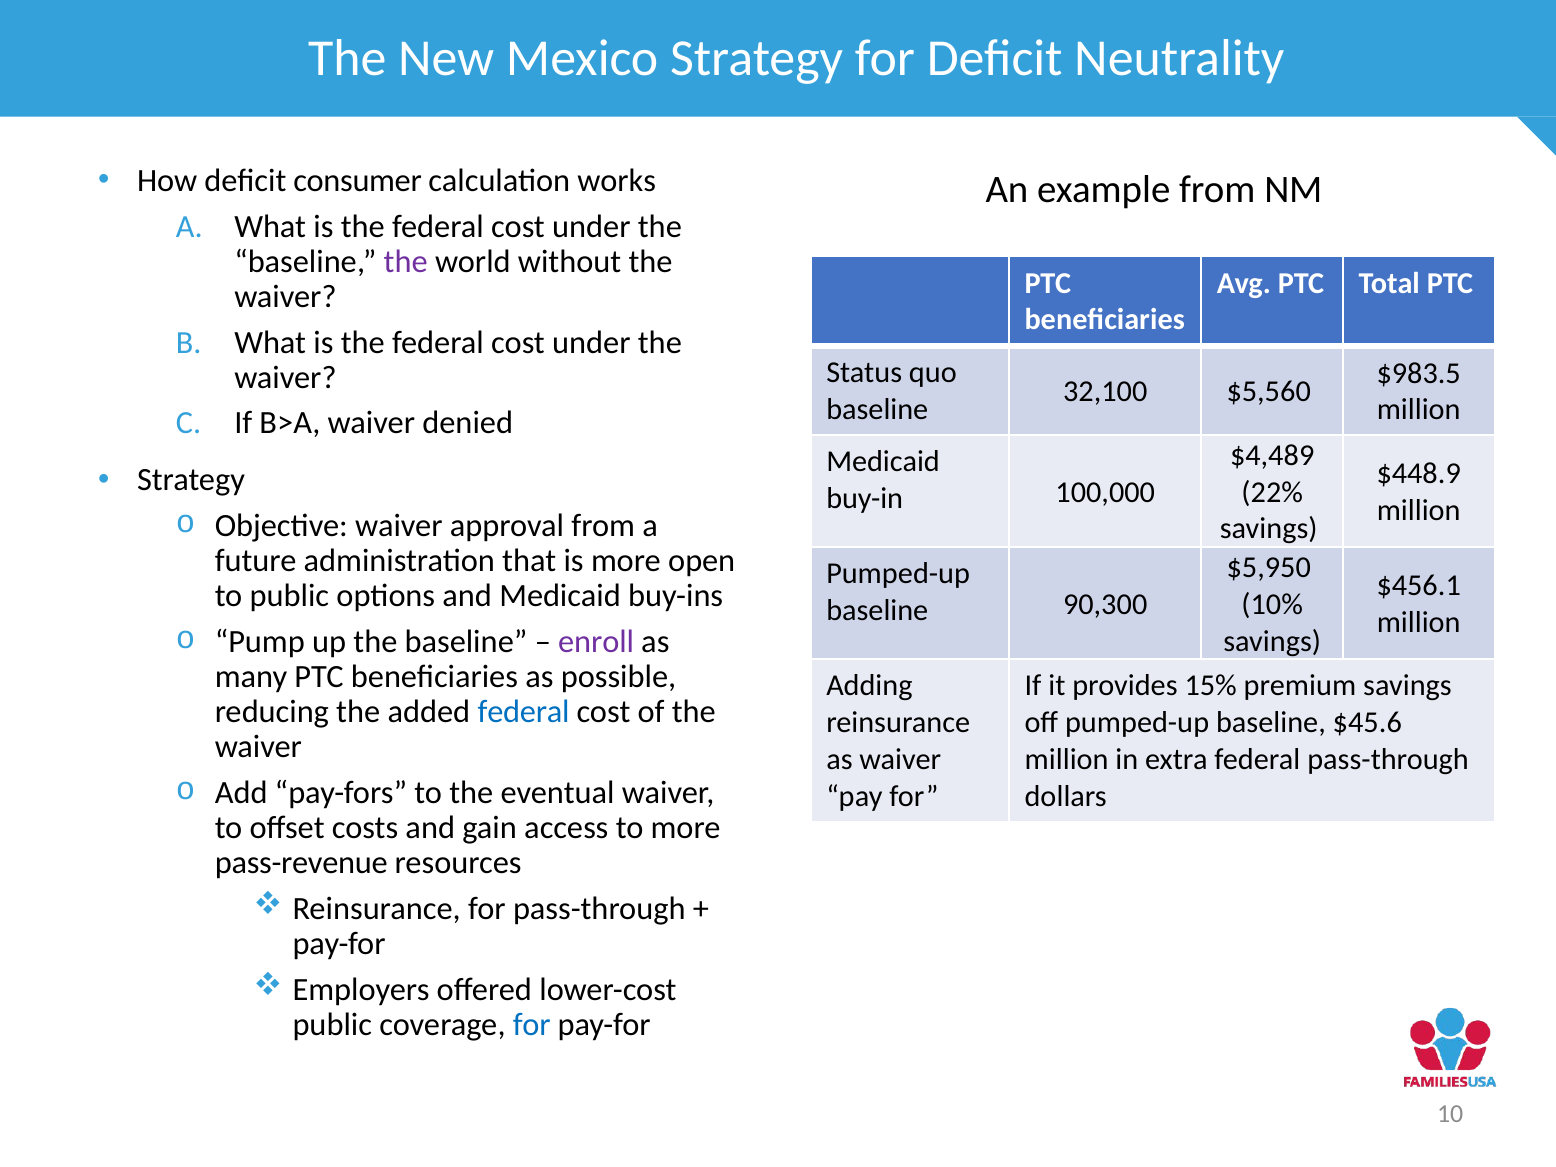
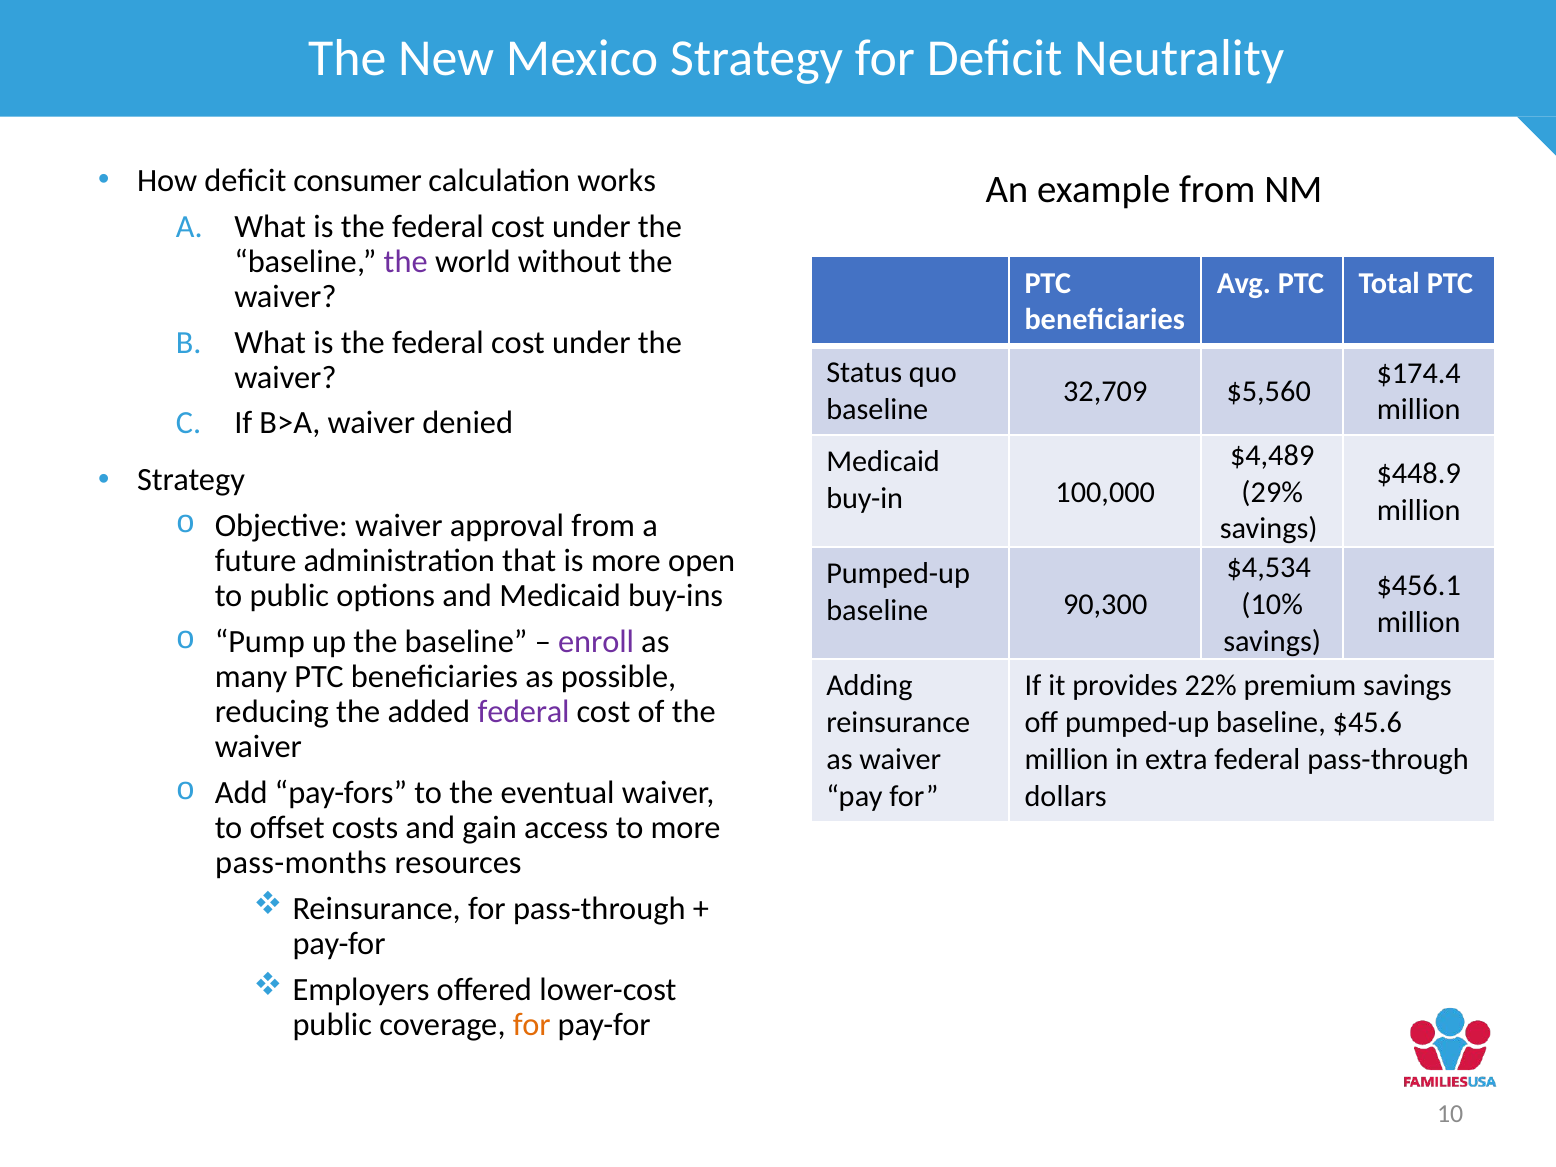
$983.5: $983.5 -> $174.4
32,100: 32,100 -> 32,709
22%: 22% -> 29%
$5,950: $5,950 -> $4,534
15%: 15% -> 22%
federal at (524, 712) colour: blue -> purple
pass-revenue: pass-revenue -> pass-months
for at (532, 1024) colour: blue -> orange
